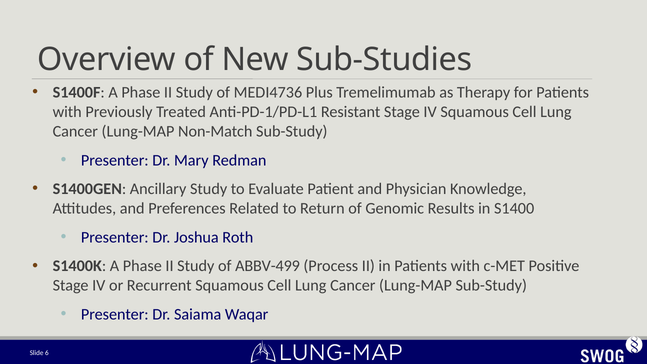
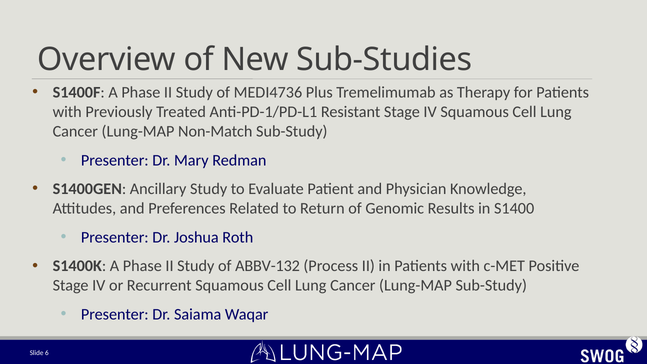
ABBV-499: ABBV-499 -> ABBV-132
